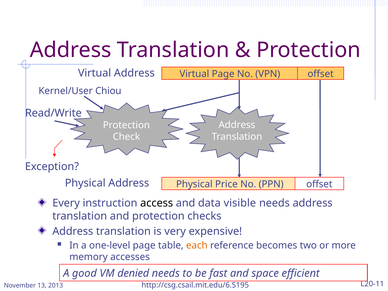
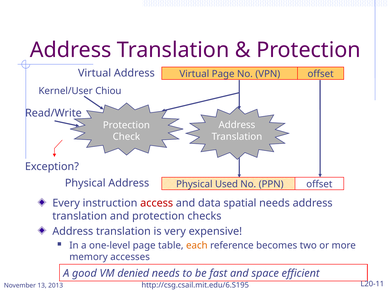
Price: Price -> Used
access colour: black -> red
visible: visible -> spatial
